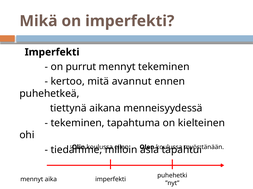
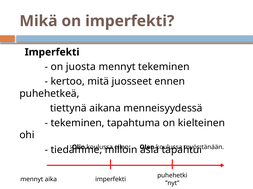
purrut: purrut -> juosta
avannut: avannut -> juosseet
